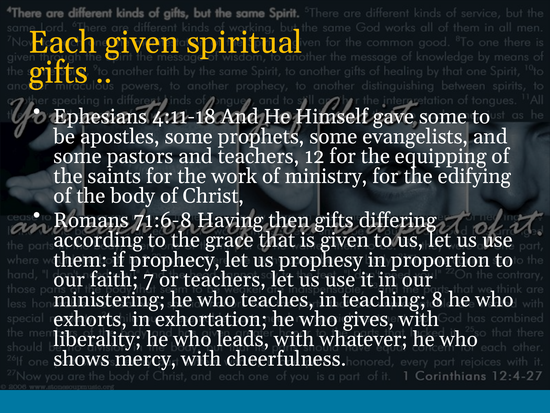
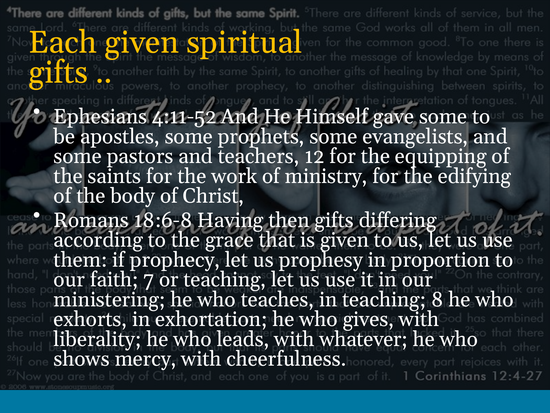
4:11-18: 4:11-18 -> 4:11-52
71:6-8: 71:6-8 -> 18:6-8
or teachers: teachers -> teaching
